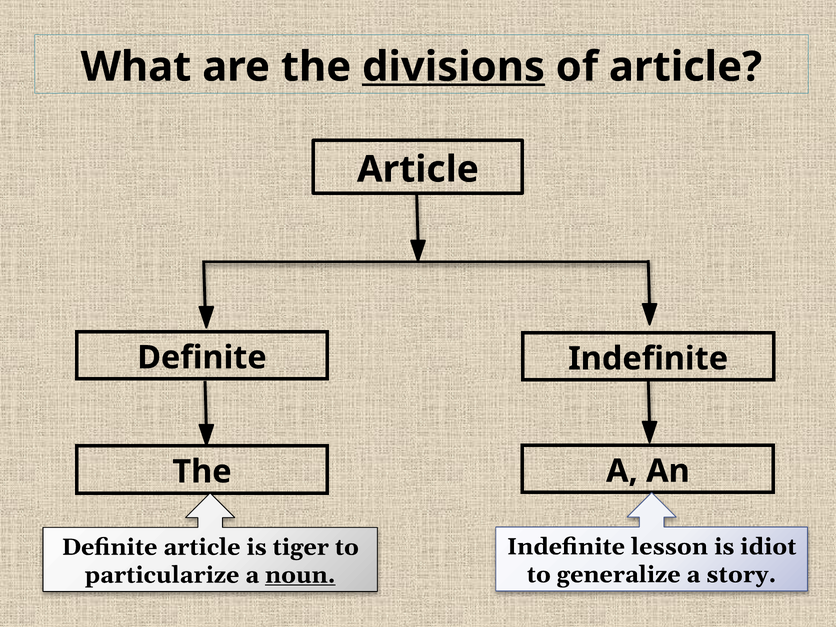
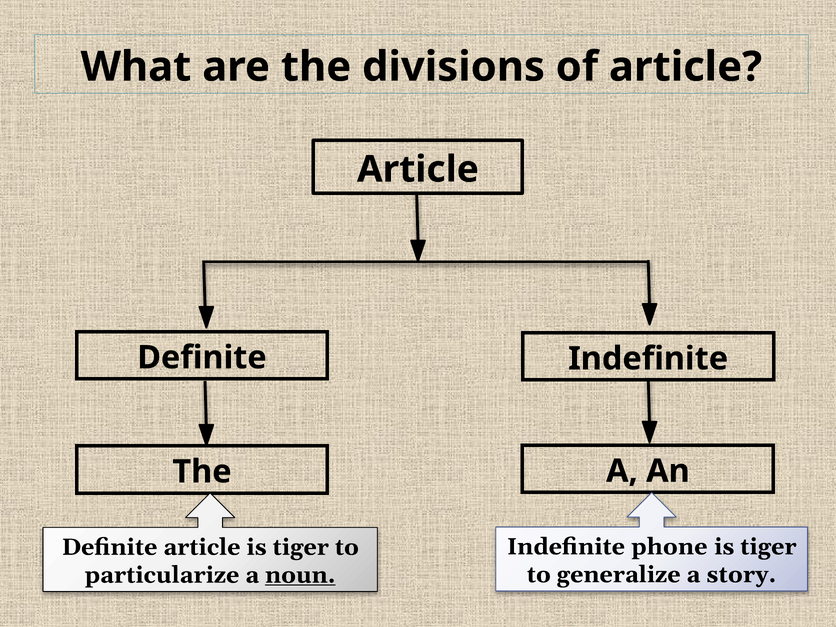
divisions underline: present -> none
lesson: lesson -> phone
idiot at (768, 547): idiot -> tiger
